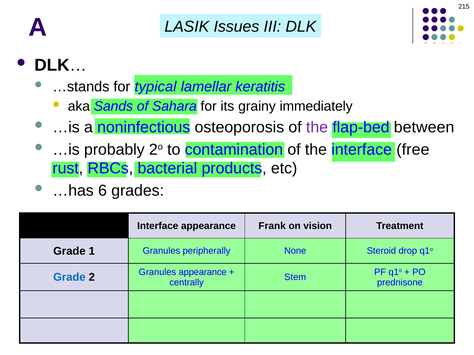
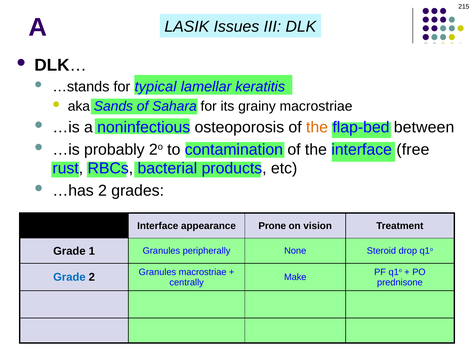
grainy immediately: immediately -> macrostriae
the at (317, 128) colour: purple -> orange
…has 6: 6 -> 2
Frank: Frank -> Prone
Granules appearance: appearance -> macrostriae
Stem: Stem -> Make
